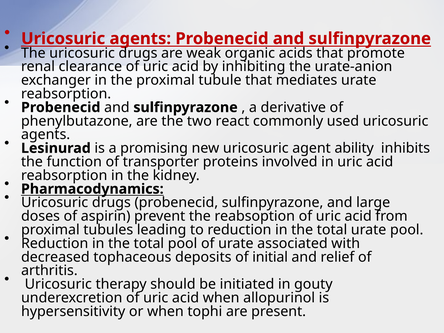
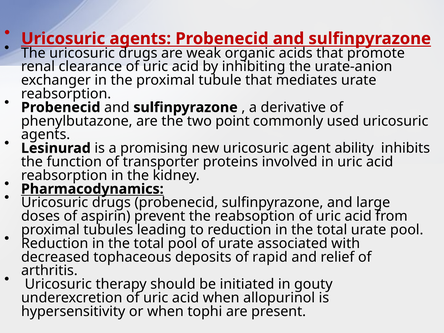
react: react -> point
initial: initial -> rapid
